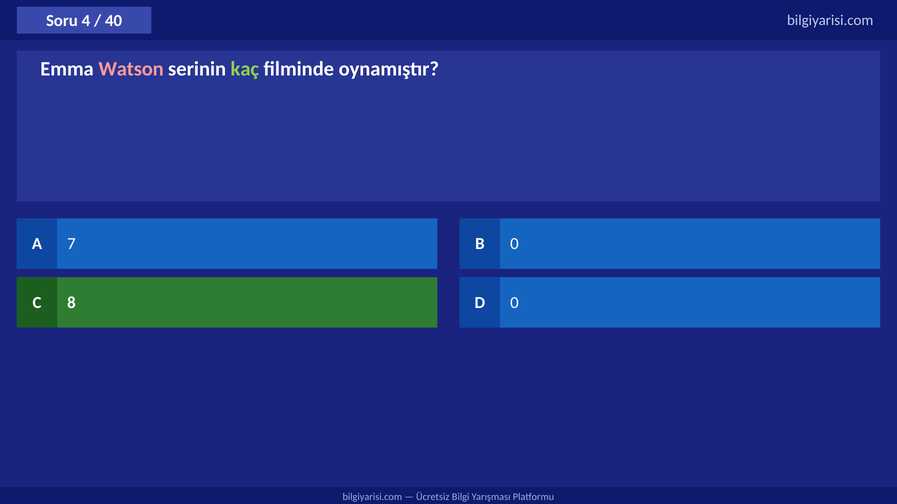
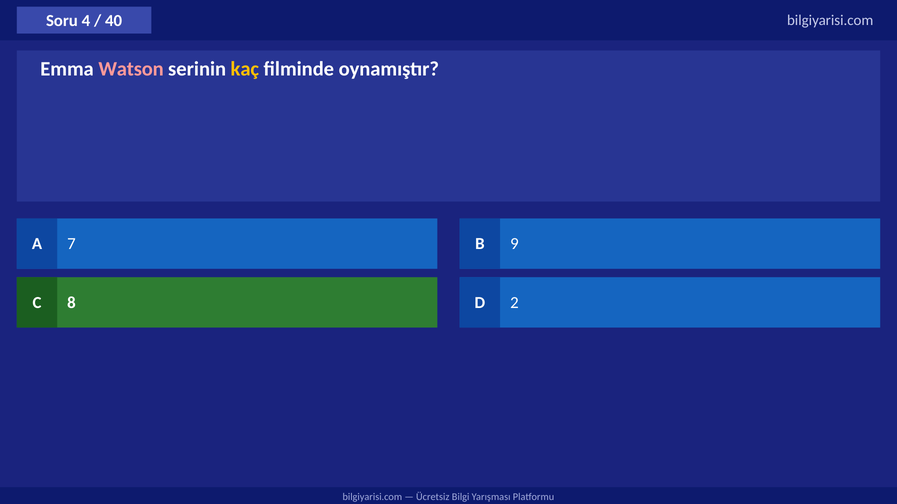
kaç colour: light green -> yellow
B 0: 0 -> 9
D 0: 0 -> 2
